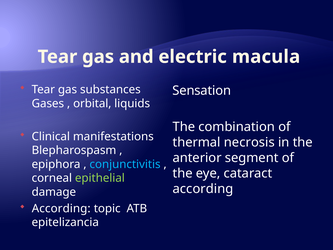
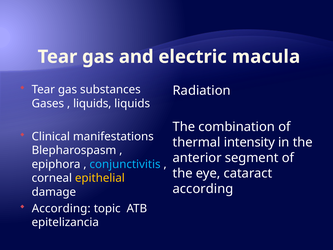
Sensation: Sensation -> Radiation
orbital at (92, 103): orbital -> liquids
necrosis: necrosis -> intensity
epithelial colour: light green -> yellow
